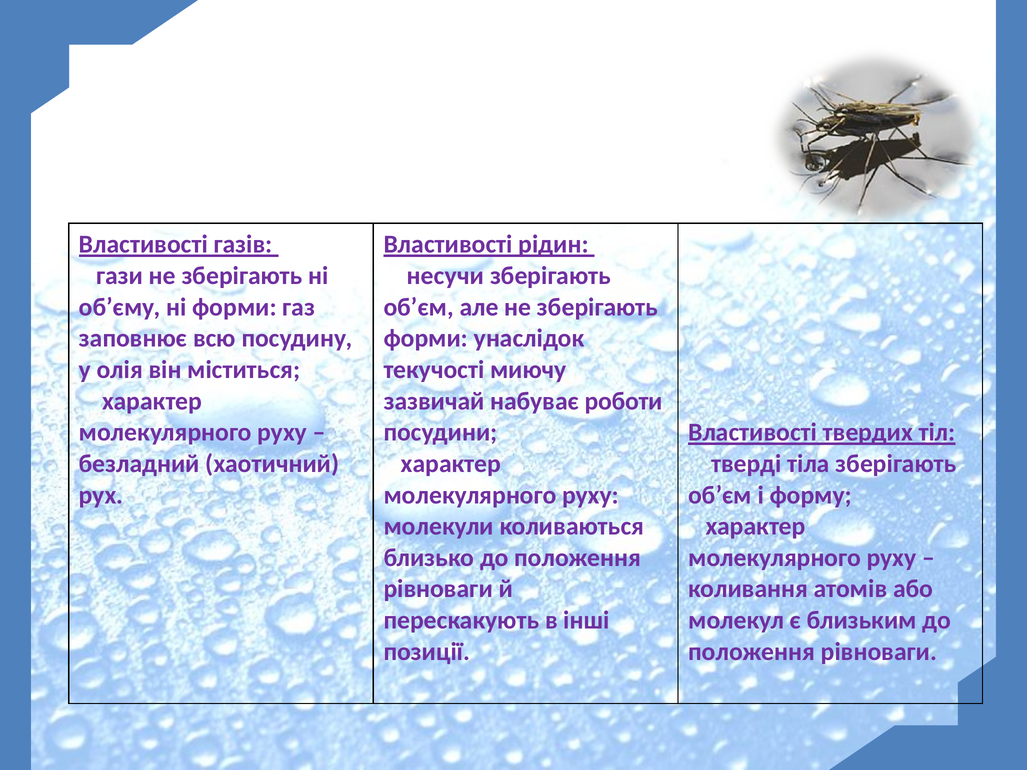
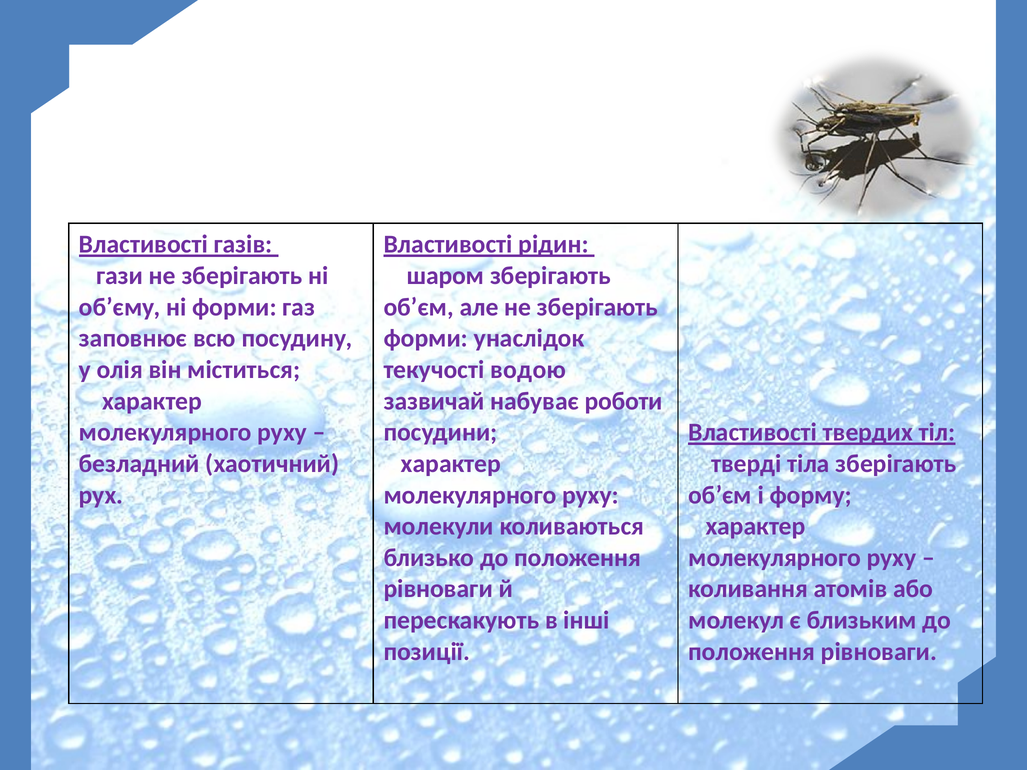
несучи: несучи -> шаром
миючу: миючу -> водою
